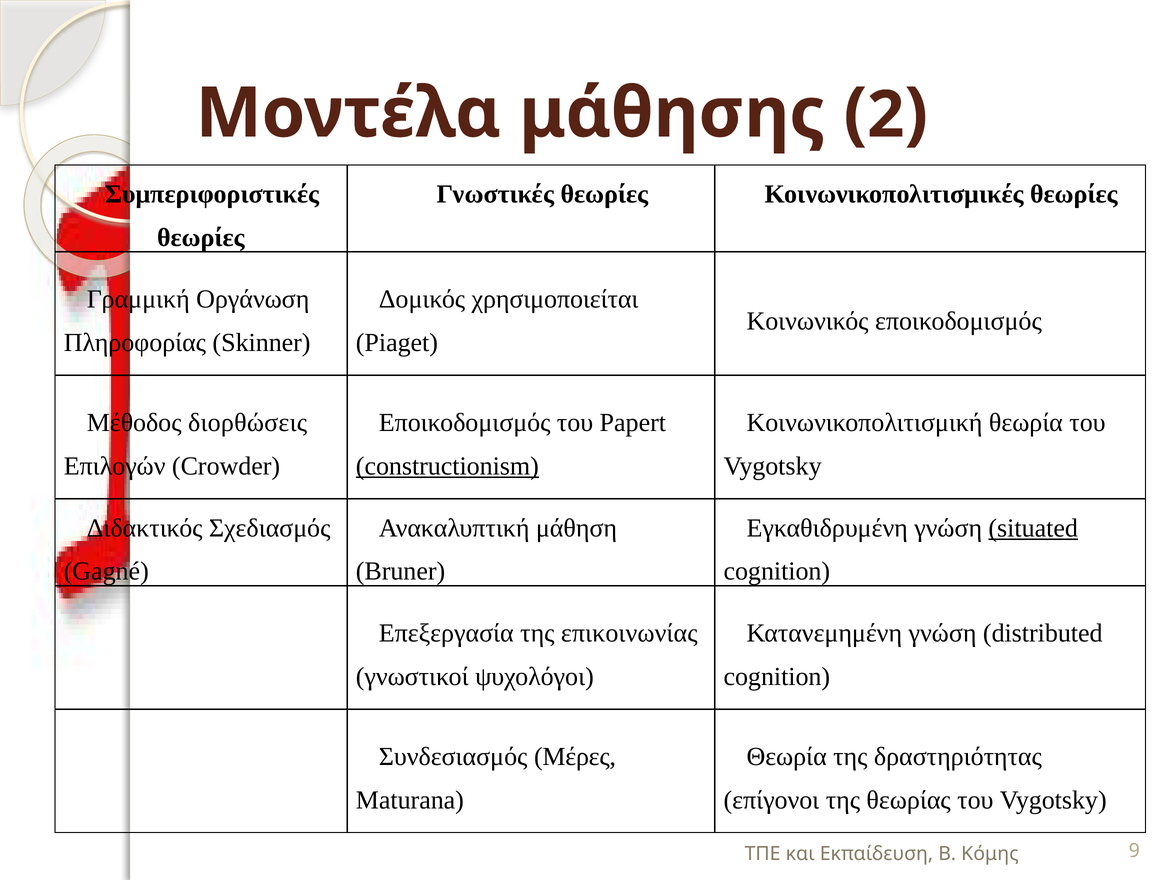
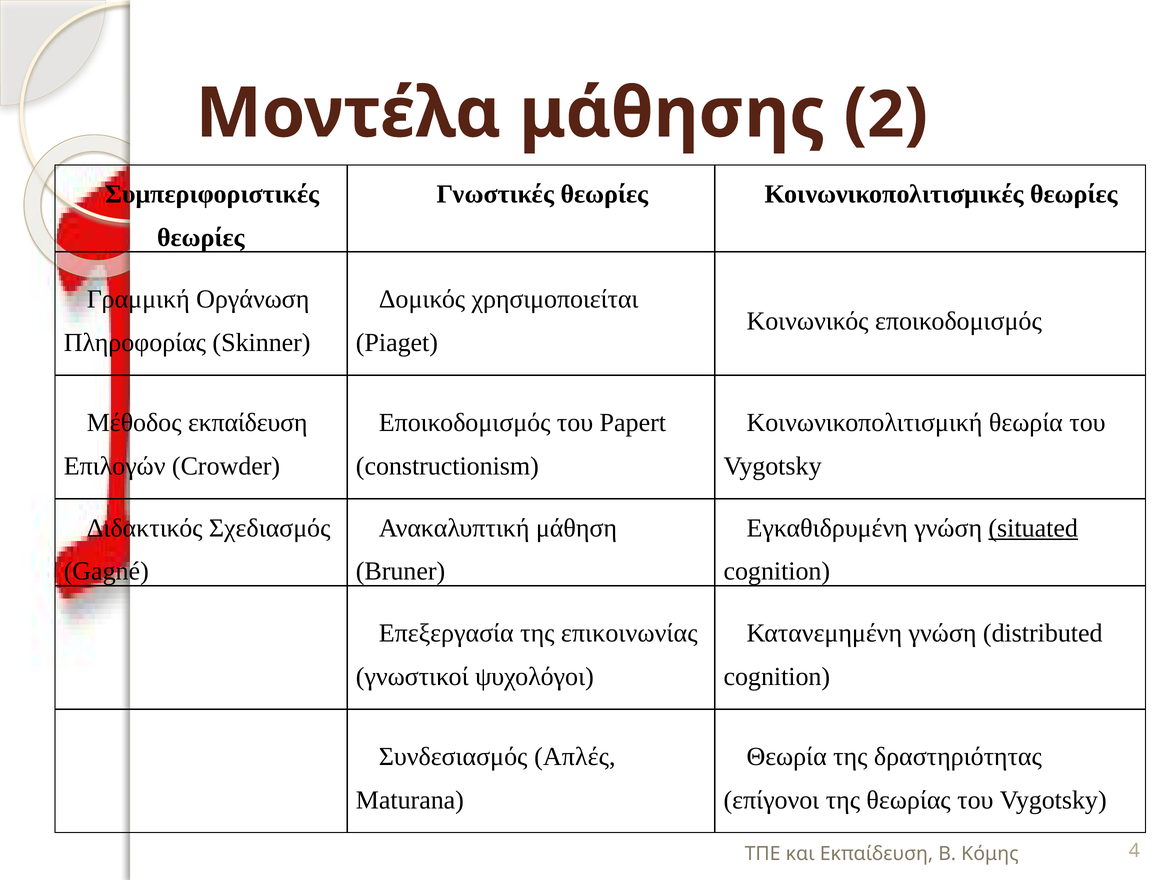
Μέθοδος διορθώσεις: διορθώσεις -> εκπαίδευση
constructionism underline: present -> none
Μέρες: Μέρες -> Απλές
9: 9 -> 4
